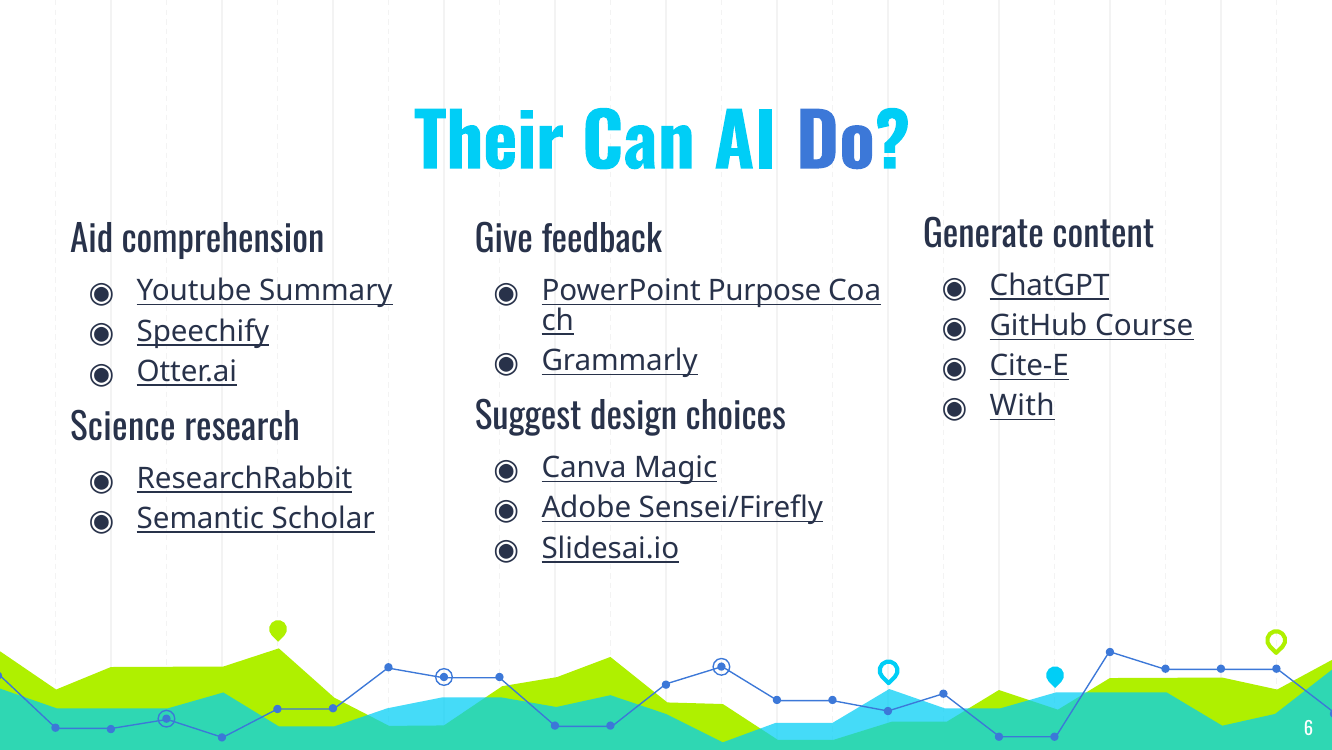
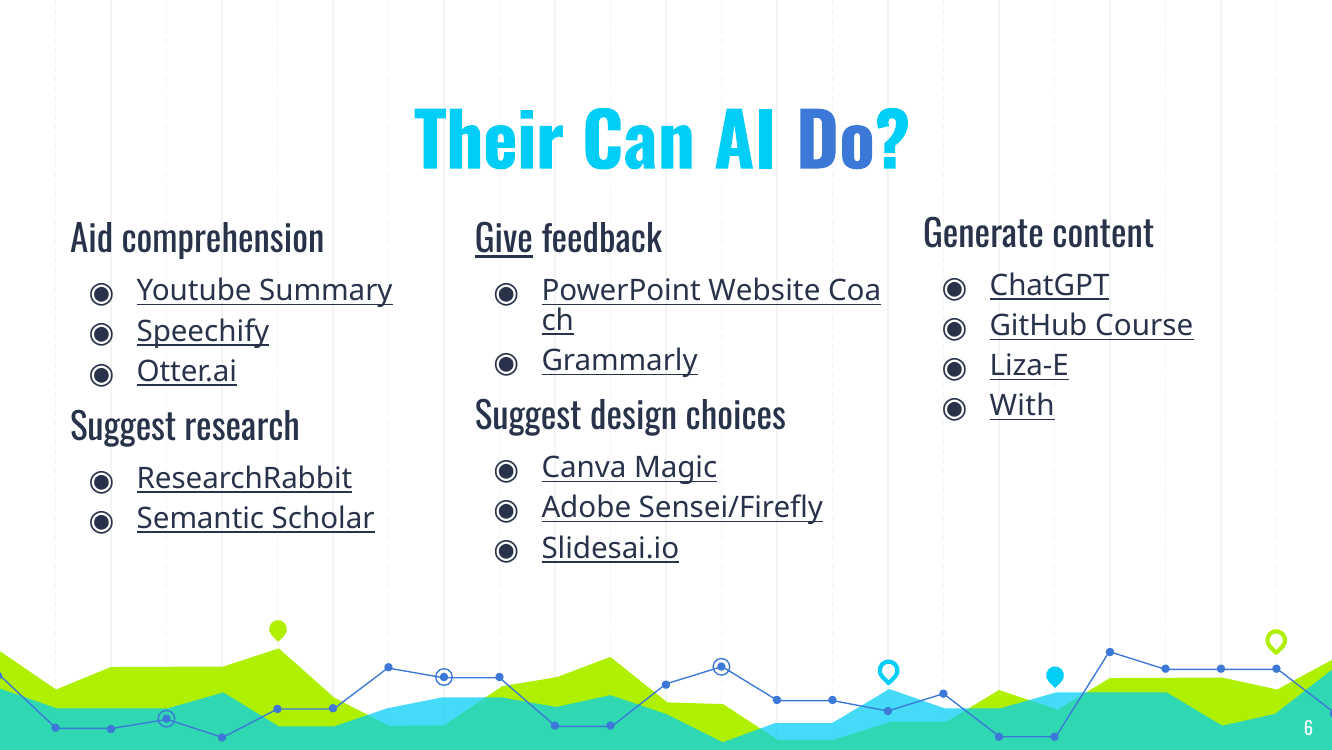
Give underline: none -> present
Purpose: Purpose -> Website
Cite-E: Cite-E -> Liza-E
Science at (123, 427): Science -> Suggest
